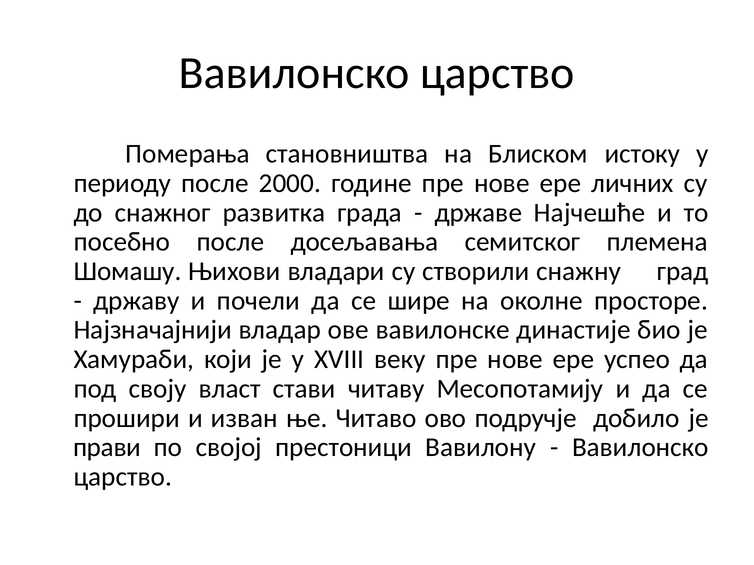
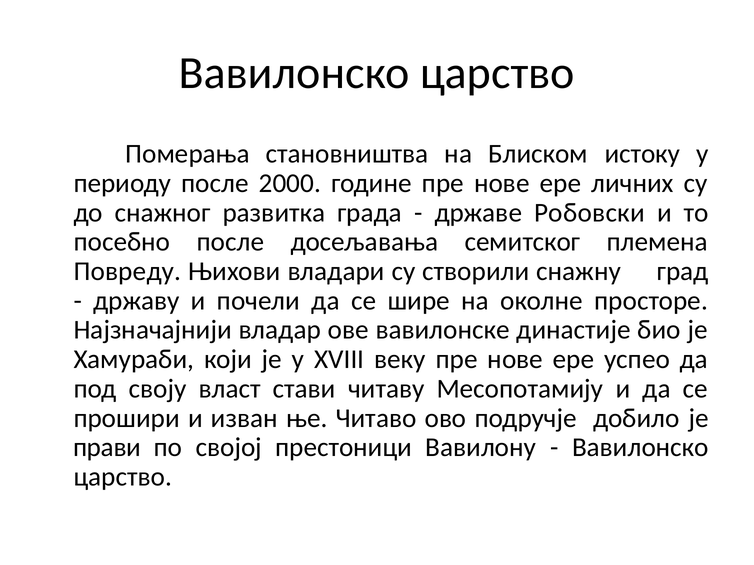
Најчешће: Најчешће -> Робовски
Шомашу: Шомашу -> Повреду
